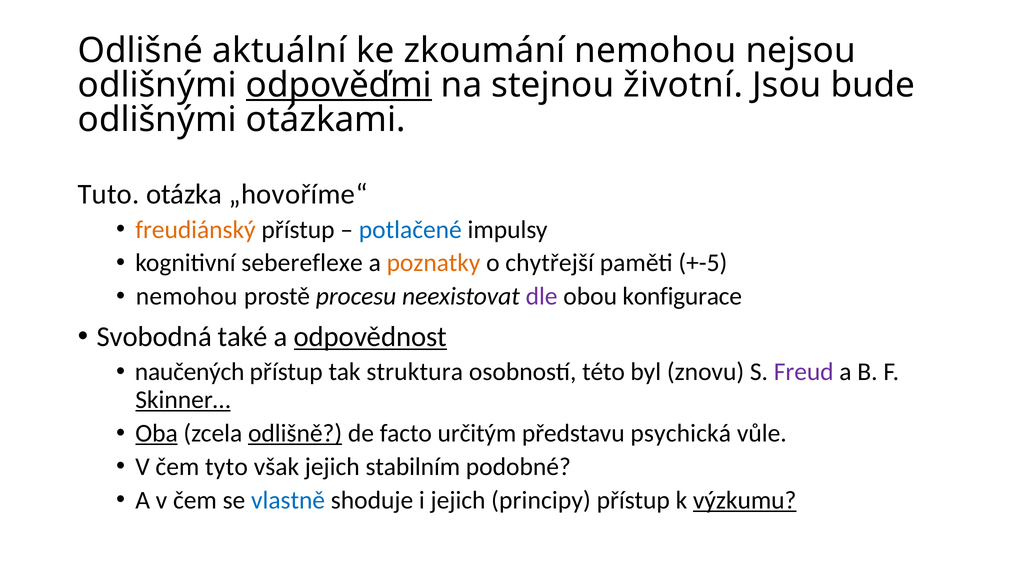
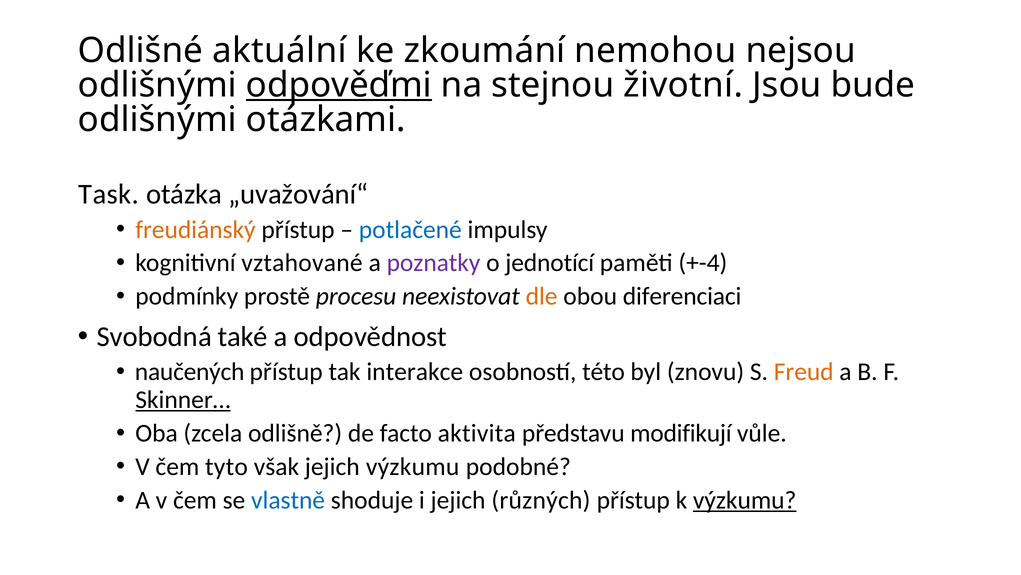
Tuto: Tuto -> Task
„hovoříme“: „hovoříme“ -> „uvažování“
sebereflexe: sebereflexe -> vztahované
poznatky colour: orange -> purple
chytřejší: chytřejší -> jednotící
+-5: +-5 -> +-4
nemohou at (187, 296): nemohou -> podmínky
dle colour: purple -> orange
konfigurace: konfigurace -> diferenciaci
odpovědnost underline: present -> none
struktura: struktura -> interakce
Freud colour: purple -> orange
Oba underline: present -> none
odlišně underline: present -> none
určitým: určitým -> aktivita
psychická: psychická -> modifikují
jejich stabilním: stabilním -> výzkumu
principy: principy -> různých
